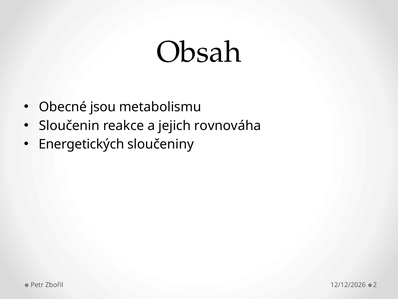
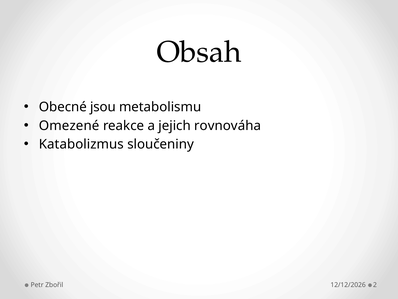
Sloučenin: Sloučenin -> Omezené
Energetických: Energetických -> Katabolizmus
